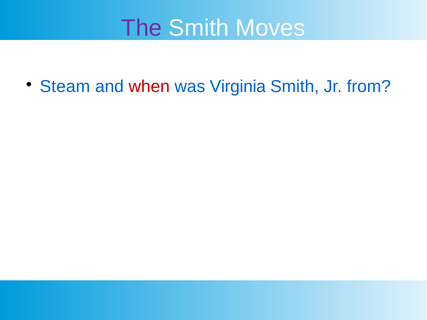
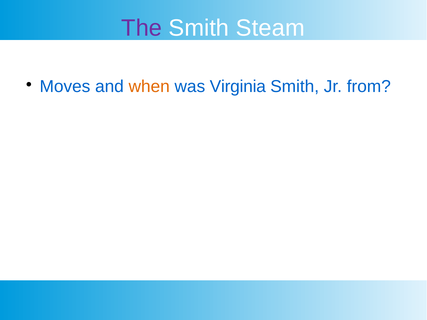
Moves: Moves -> Steam
Steam: Steam -> Moves
when colour: red -> orange
